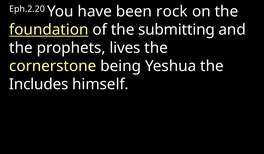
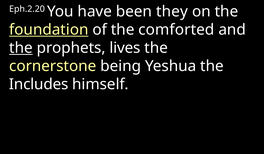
rock: rock -> they
submitting: submitting -> comforted
the at (21, 48) underline: none -> present
